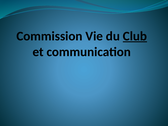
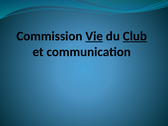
Vie underline: none -> present
